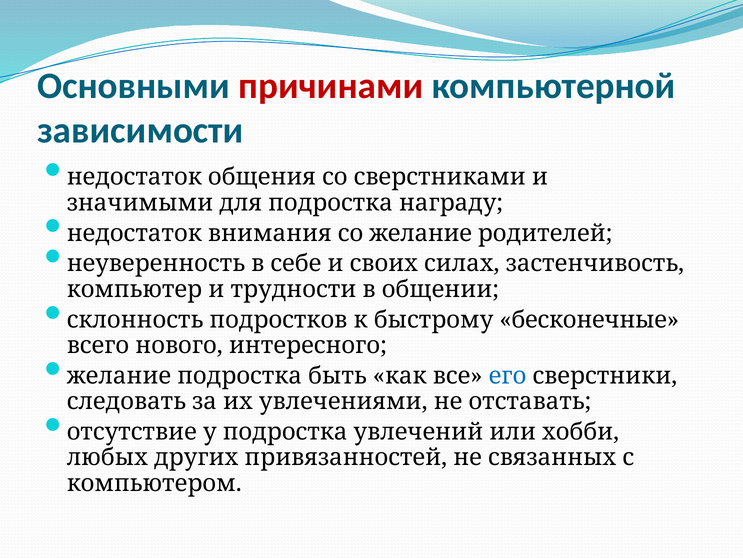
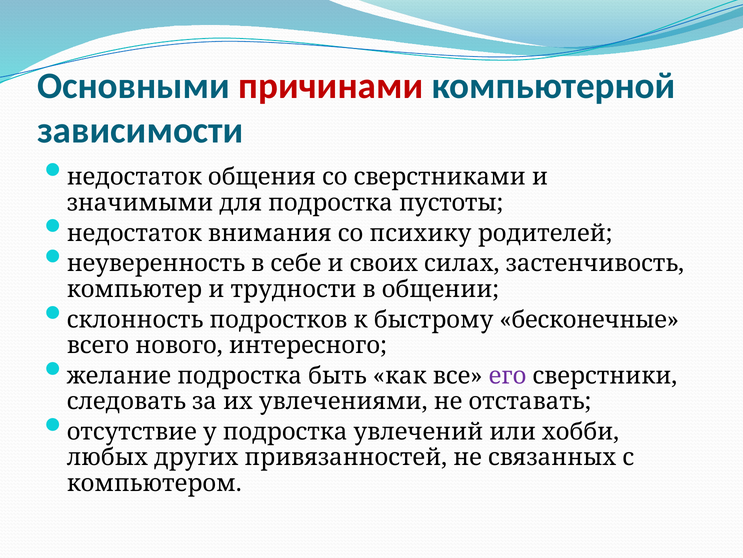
награду: награду -> пустоты
со желание: желание -> психику
его colour: blue -> purple
